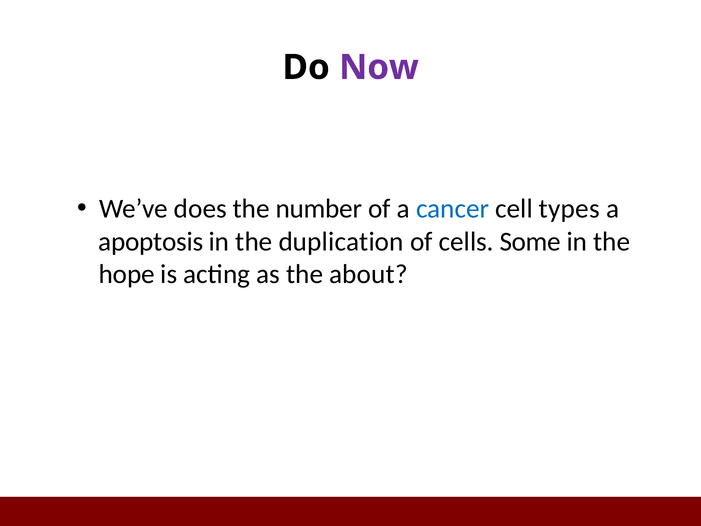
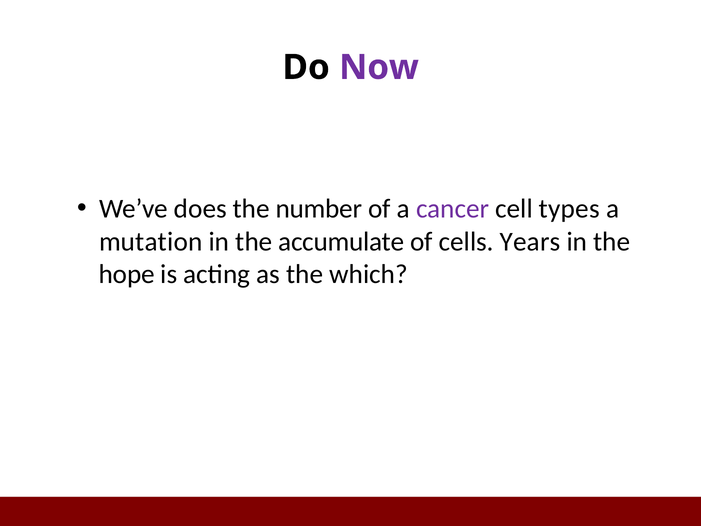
cancer colour: blue -> purple
apoptosis: apoptosis -> mutation
duplication: duplication -> accumulate
Some: Some -> Years
about: about -> which
